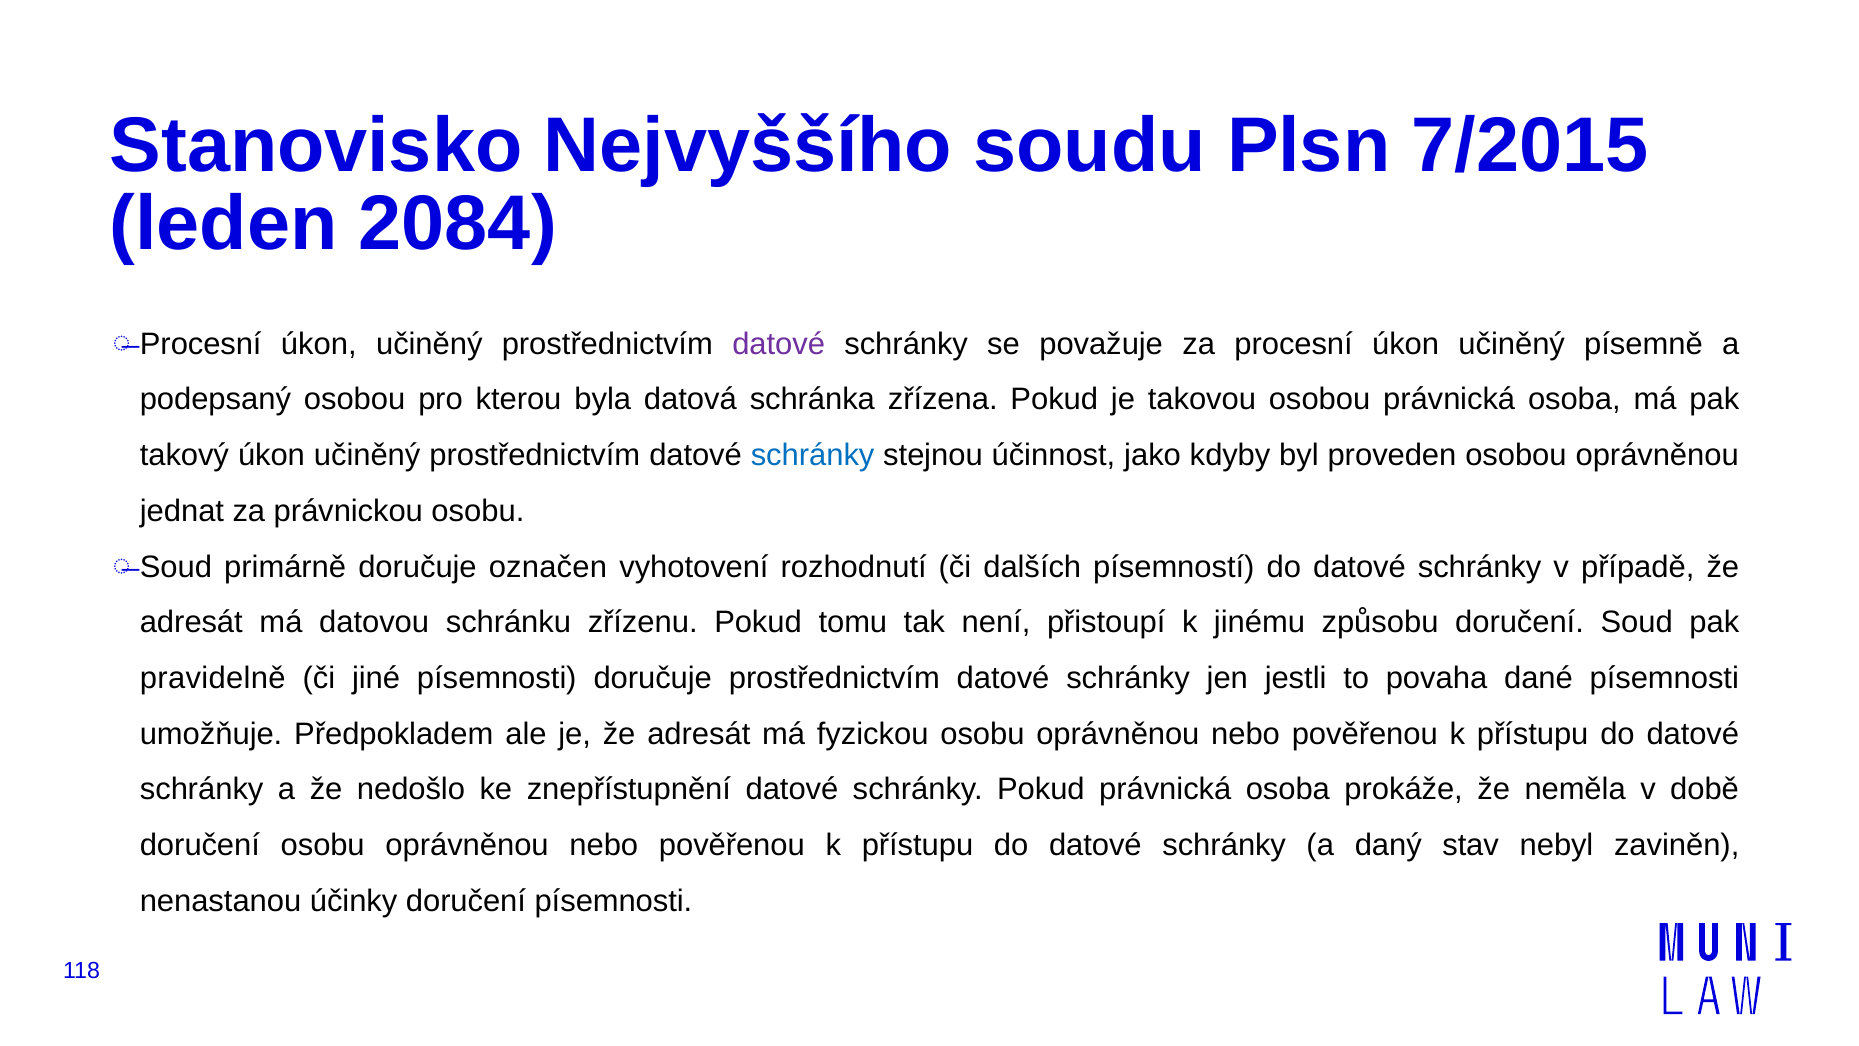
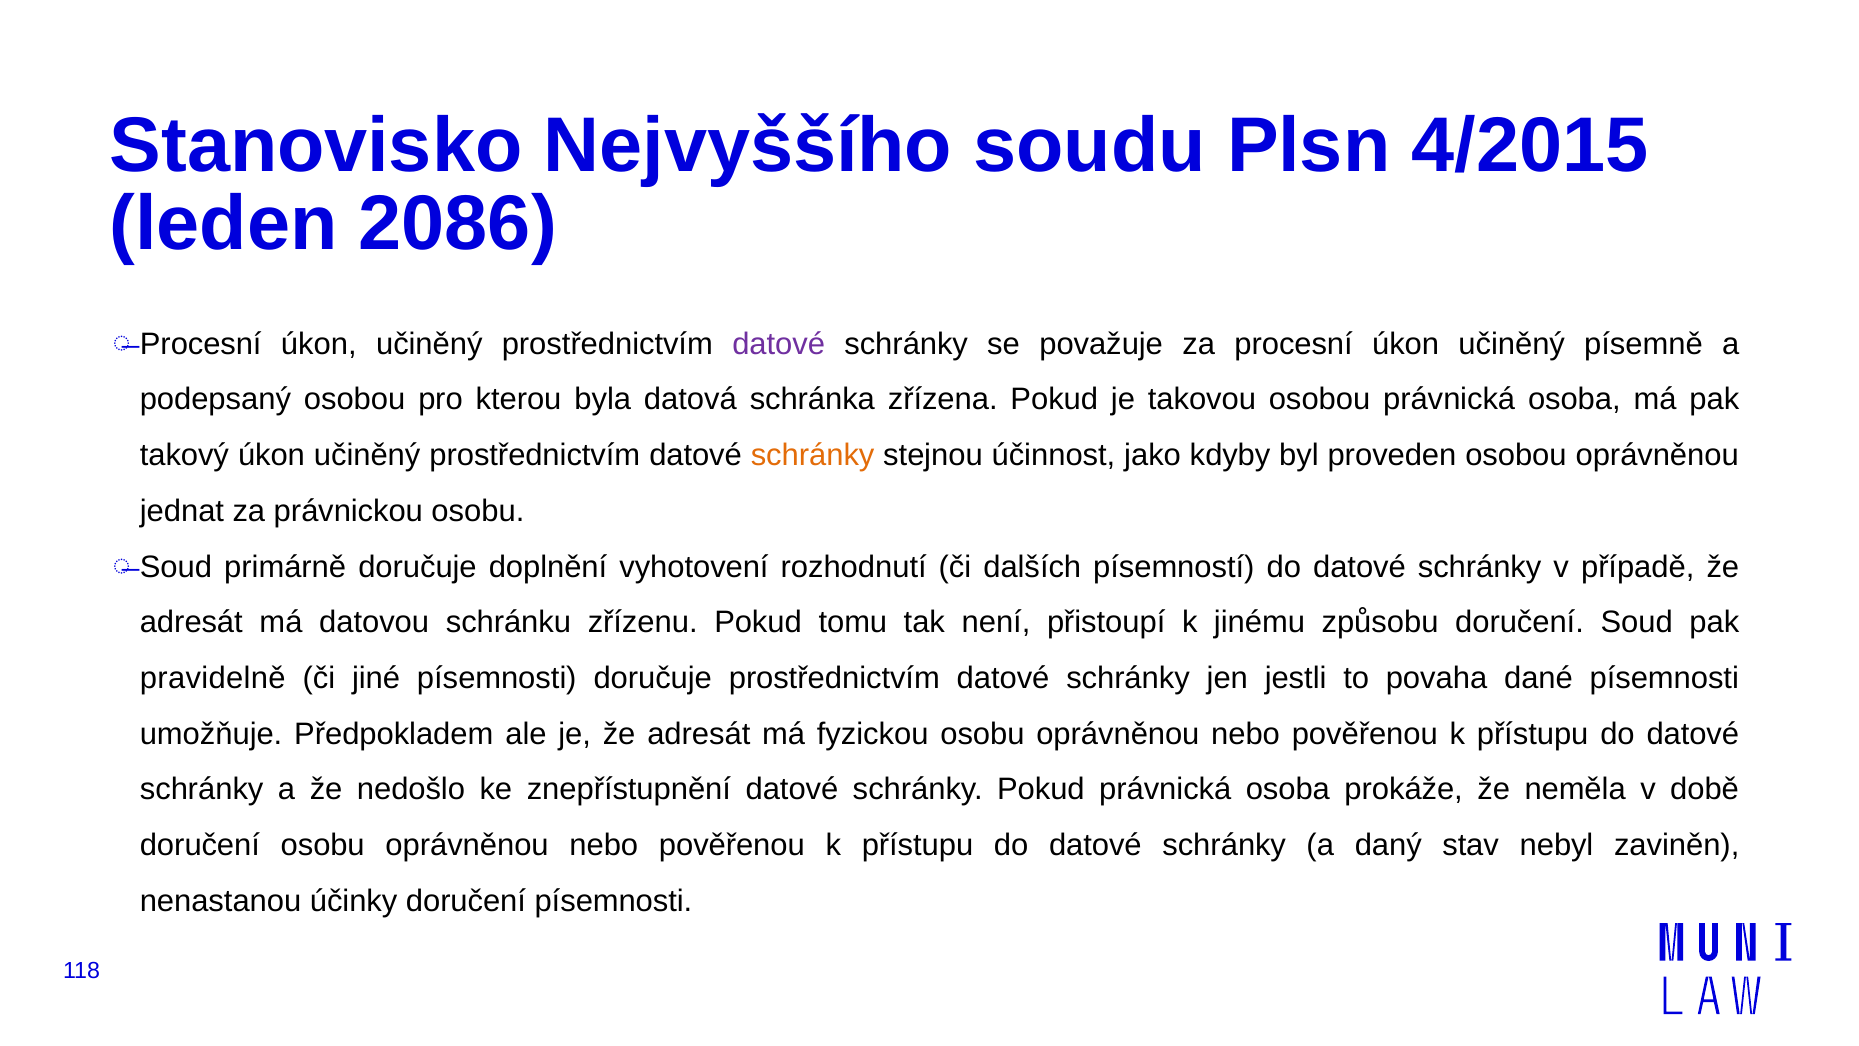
7/2015: 7/2015 -> 4/2015
2084: 2084 -> 2086
schránky at (813, 455) colour: blue -> orange
označen: označen -> doplnění
